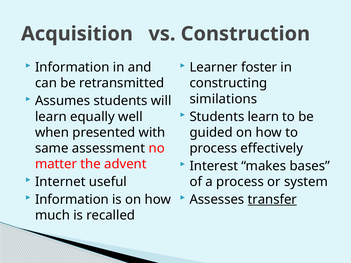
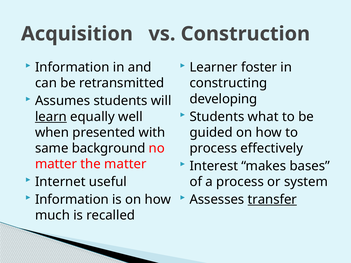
similations: similations -> developing
Students learn: learn -> what
learn at (51, 117) underline: none -> present
assessment: assessment -> background
the advent: advent -> matter
